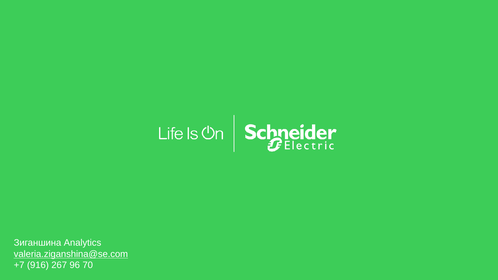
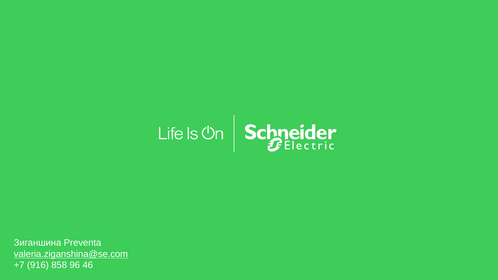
Analytics: Analytics -> Preventa
267: 267 -> 858
70: 70 -> 46
